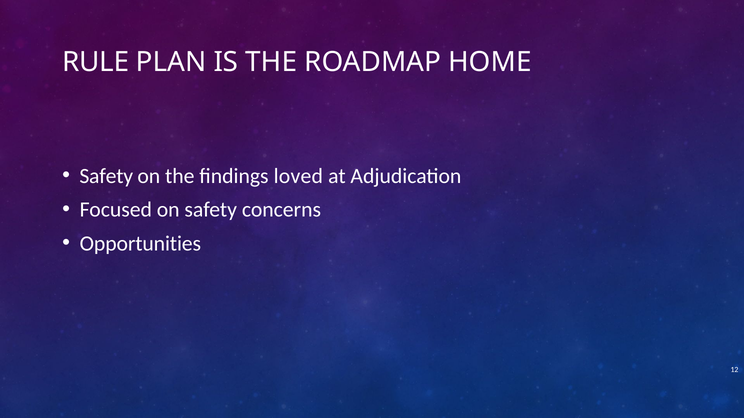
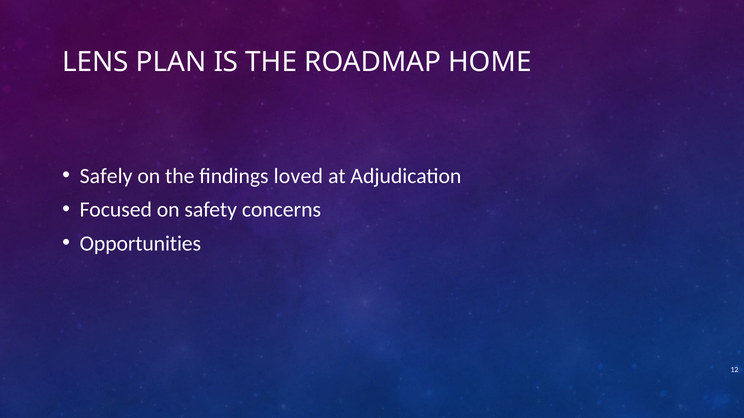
RULE: RULE -> LENS
Safety at (106, 176): Safety -> Safely
